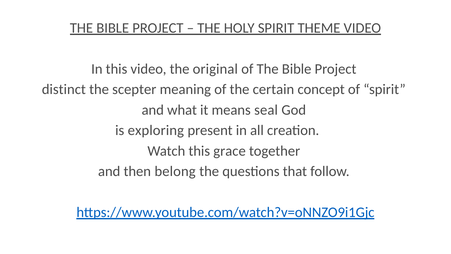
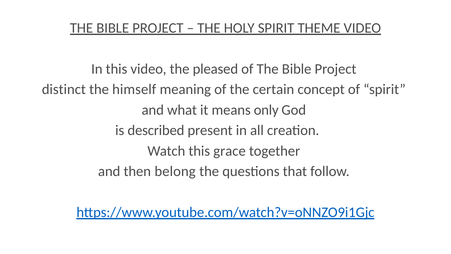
original: original -> pleased
scepter: scepter -> himself
seal: seal -> only
exploring: exploring -> described
